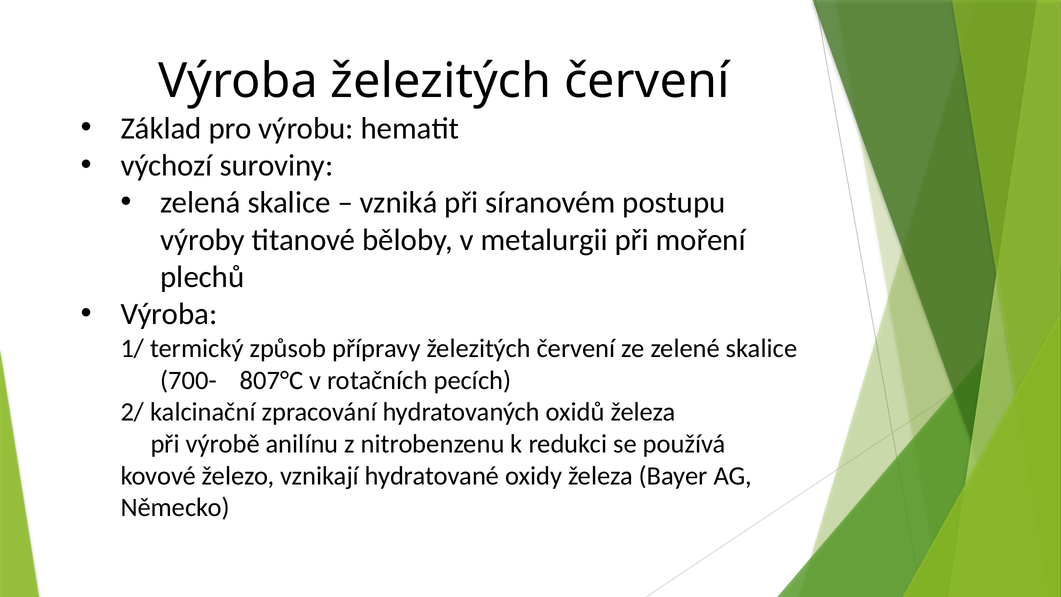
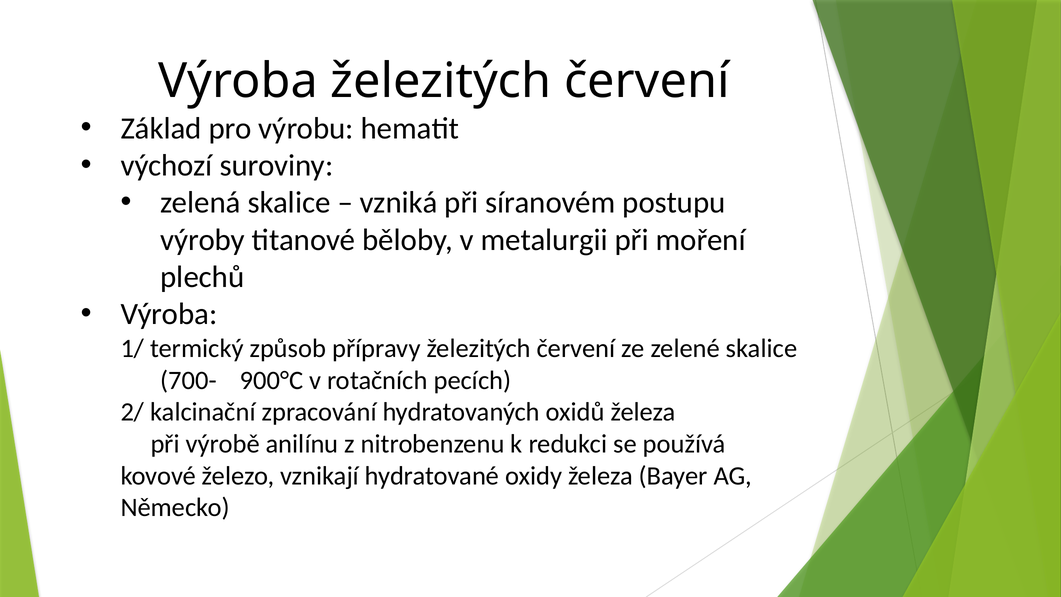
807°C: 807°C -> 900°C
